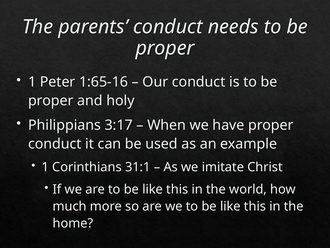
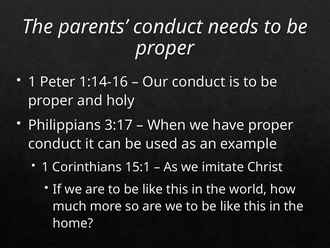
1:65-16: 1:65-16 -> 1:14-16
31:1: 31:1 -> 15:1
